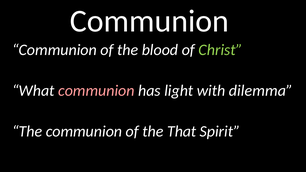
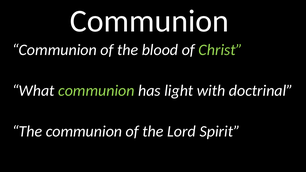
communion at (96, 91) colour: pink -> light green
dilemma: dilemma -> doctrinal
That: That -> Lord
